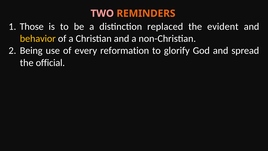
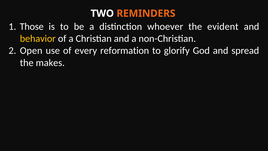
TWO colour: pink -> white
replaced: replaced -> whoever
Being: Being -> Open
official: official -> makes
